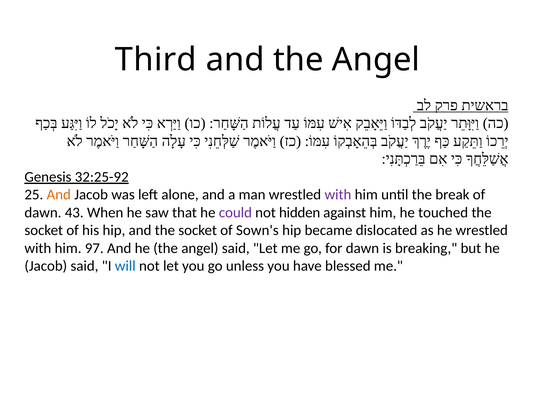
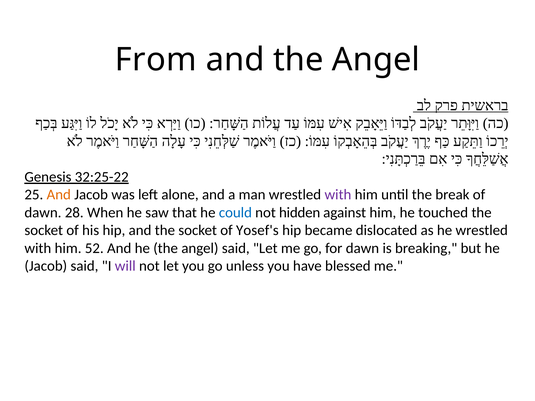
Third: Third -> From
32:25-92: 32:25-92 -> 32:25-22
43: 43 -> 28
could colour: purple -> blue
Sown's: Sown's -> Yosef's
97: 97 -> 52
will colour: blue -> purple
